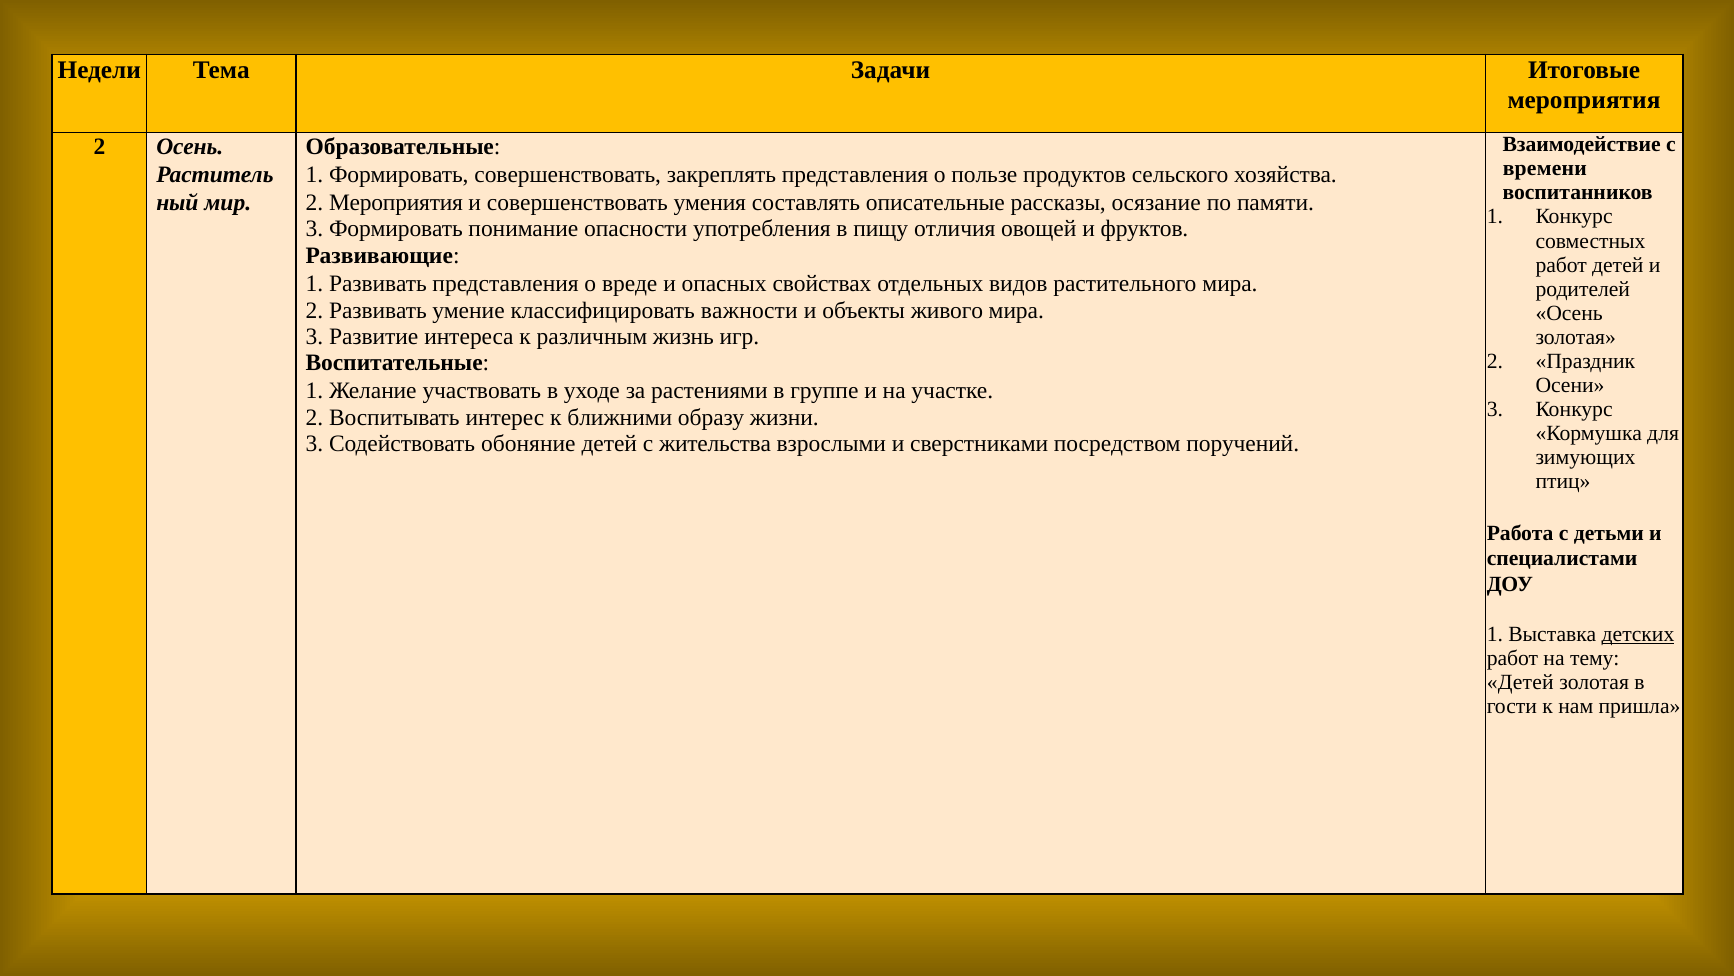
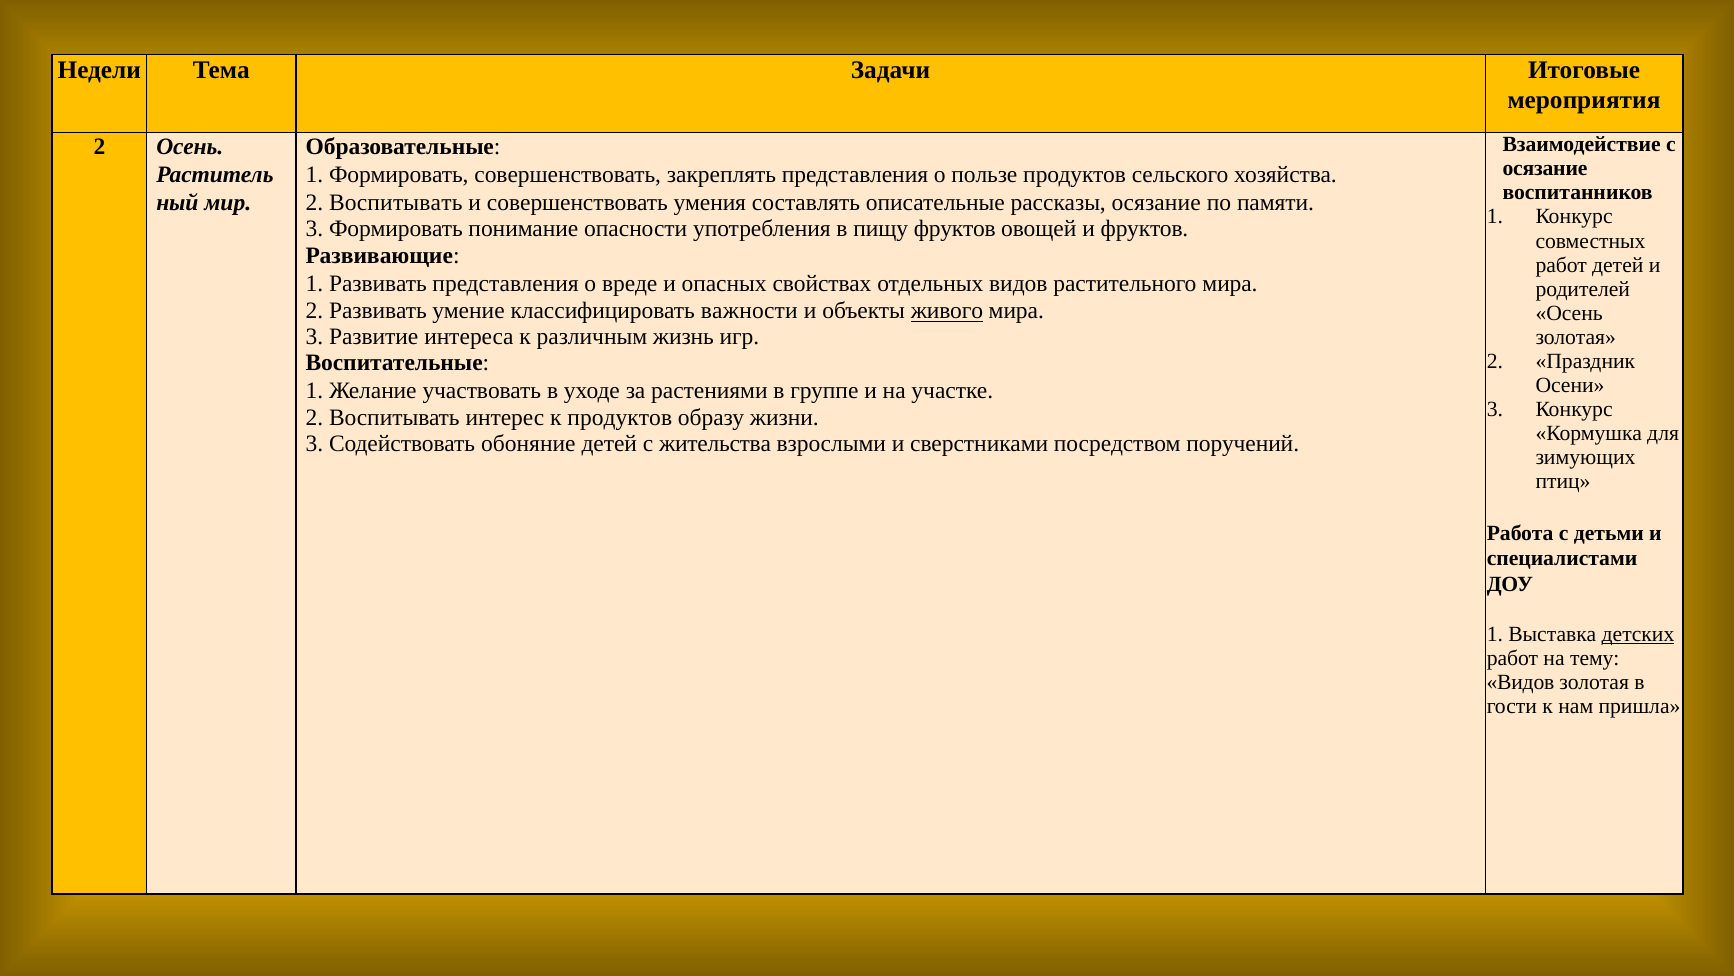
времени at (1545, 169): времени -> осязание
Мероприятия at (396, 202): Мероприятия -> Воспитывать
пищу отличия: отличия -> фруктов
живого underline: none -> present
к ближними: ближними -> продуктов
Детей at (1520, 682): Детей -> Видов
